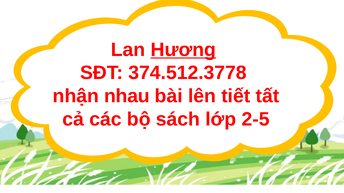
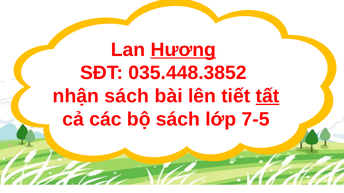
374.512.3778: 374.512.3778 -> 035.448.3852
nhận nhau: nhau -> sách
tất underline: none -> present
2-5: 2-5 -> 7-5
